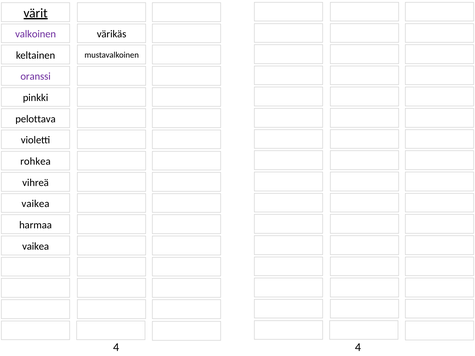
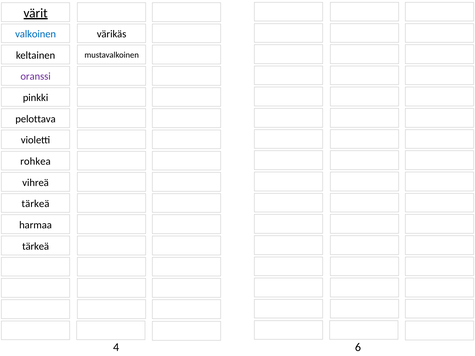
valkoinen colour: purple -> blue
vaikea at (35, 204): vaikea -> tärkeä
vaikea at (36, 246): vaikea -> tärkeä
4 4: 4 -> 6
